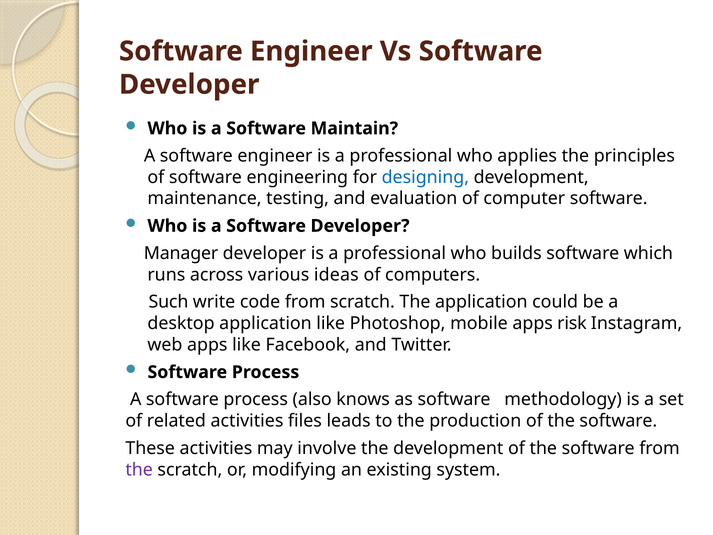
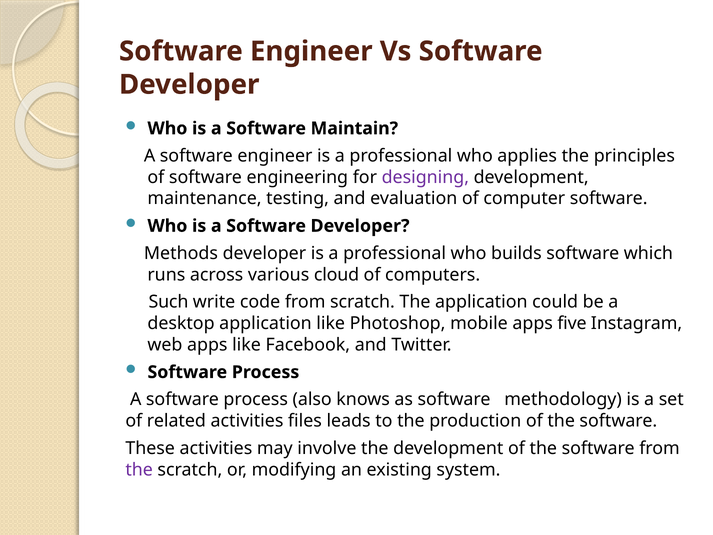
designing colour: blue -> purple
Manager: Manager -> Methods
ideas: ideas -> cloud
risk: risk -> five
